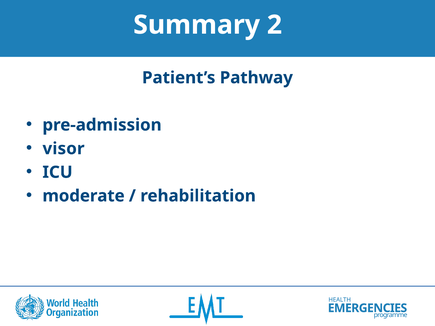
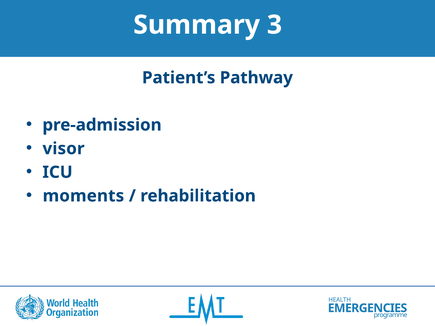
2: 2 -> 3
moderate: moderate -> moments
